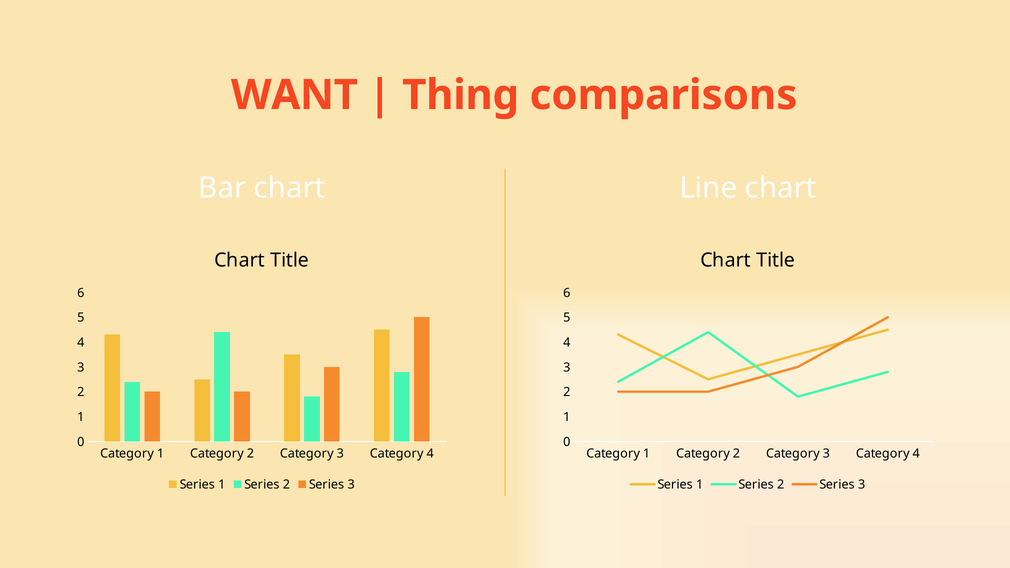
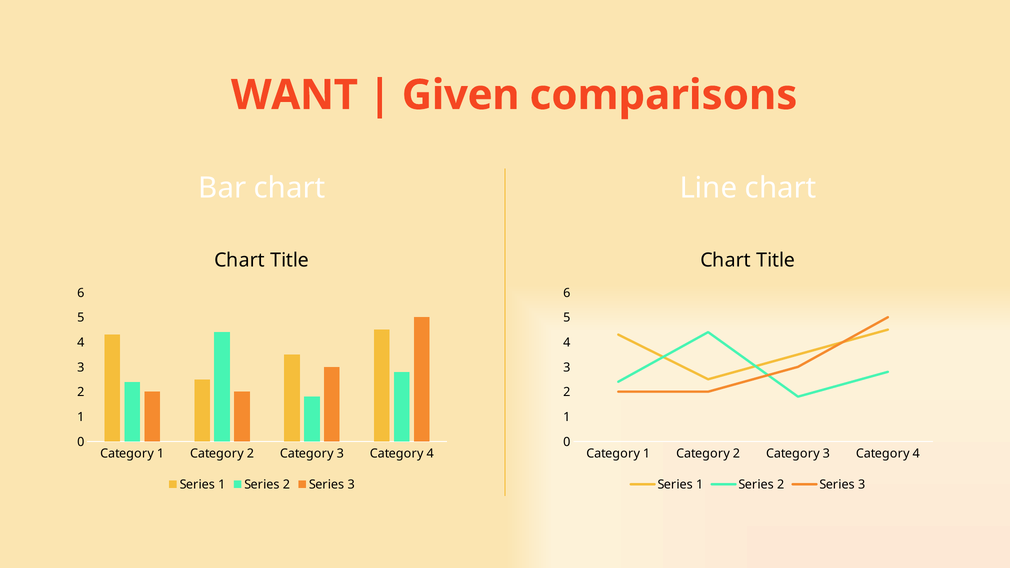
Thing: Thing -> Given
